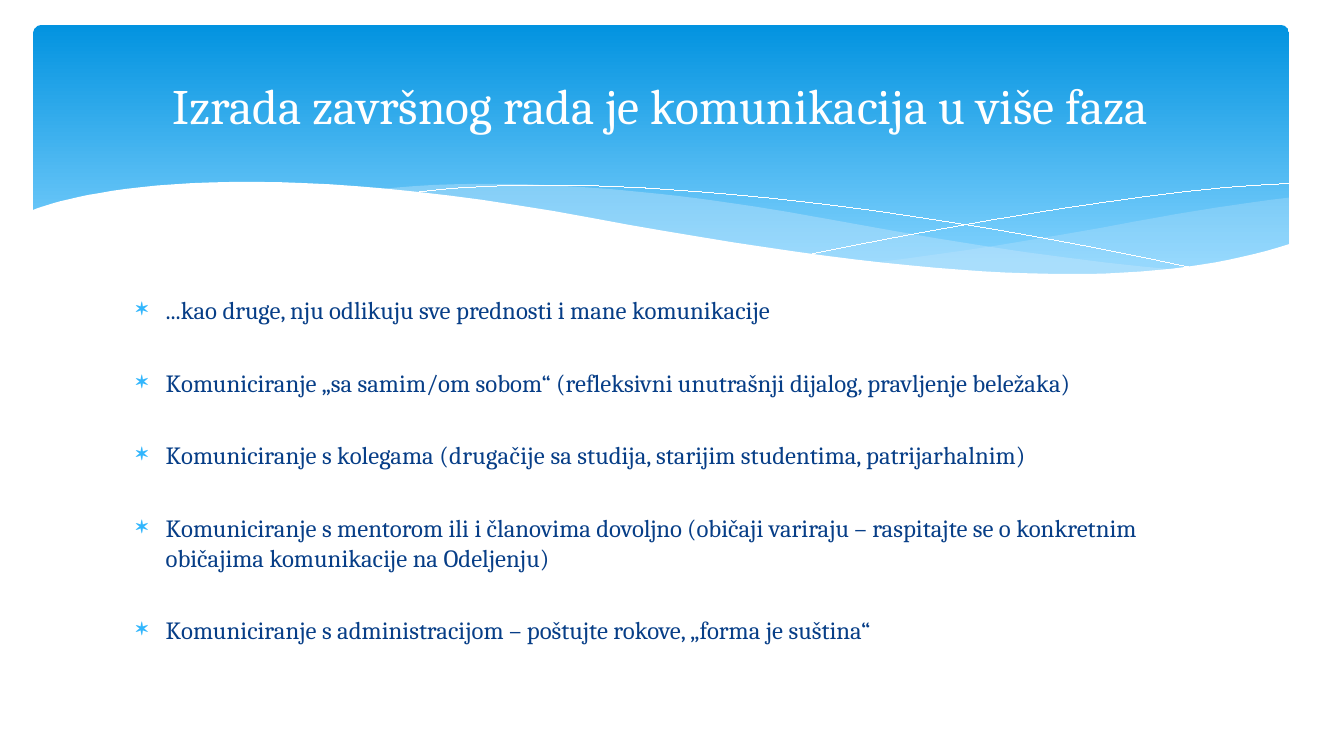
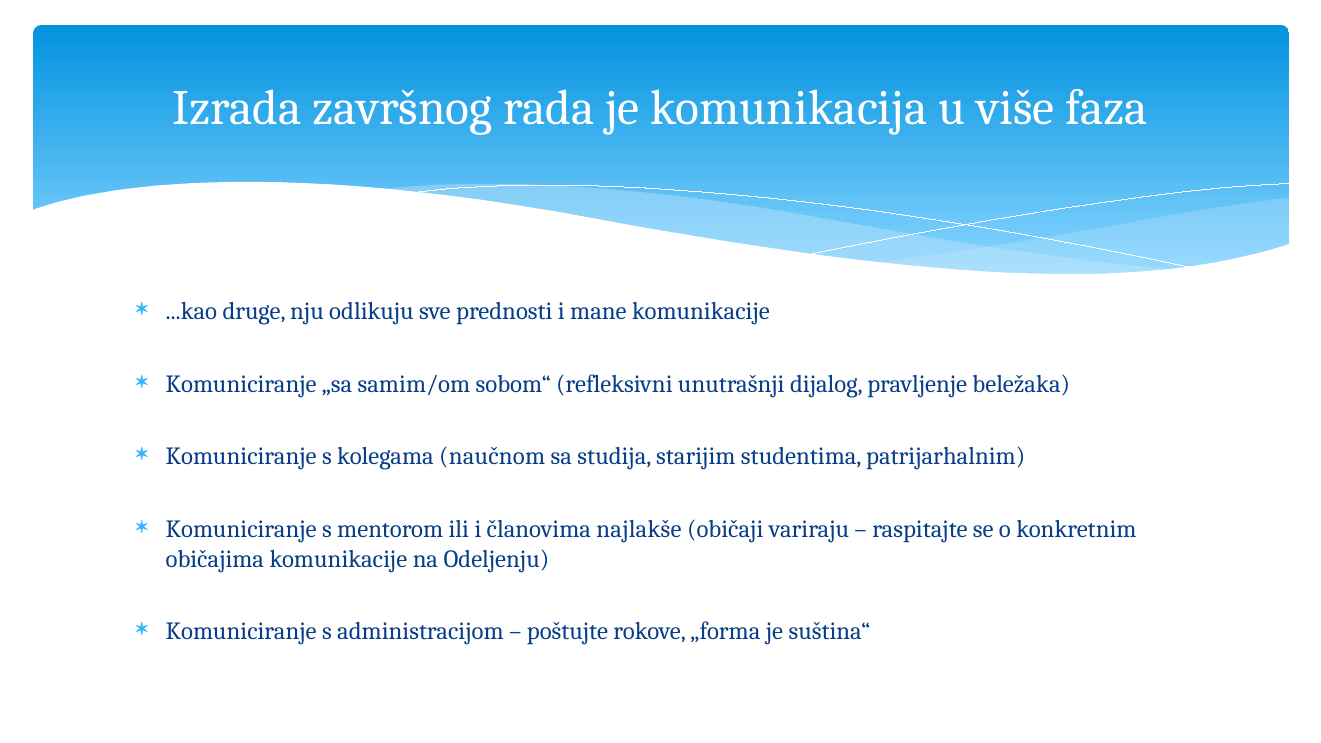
drugačije: drugačije -> naučnom
dovoljno: dovoljno -> najlakše
